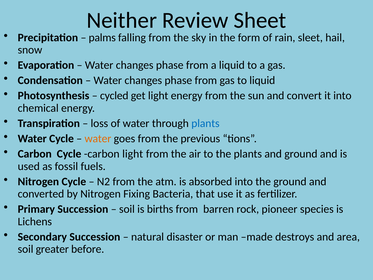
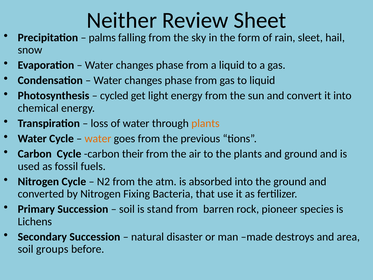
plants at (205, 123) colour: blue -> orange
carbon light: light -> their
births: births -> stand
greater: greater -> groups
